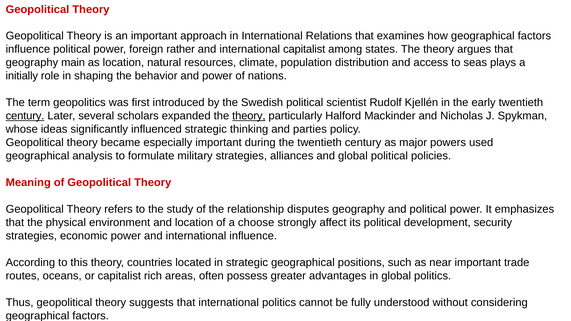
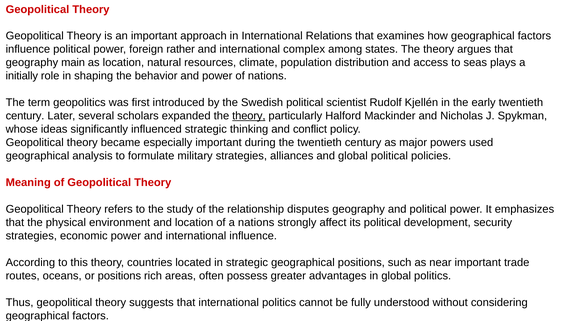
international capitalist: capitalist -> complex
century at (25, 116) underline: present -> none
parties: parties -> conflict
a choose: choose -> nations
or capitalist: capitalist -> positions
